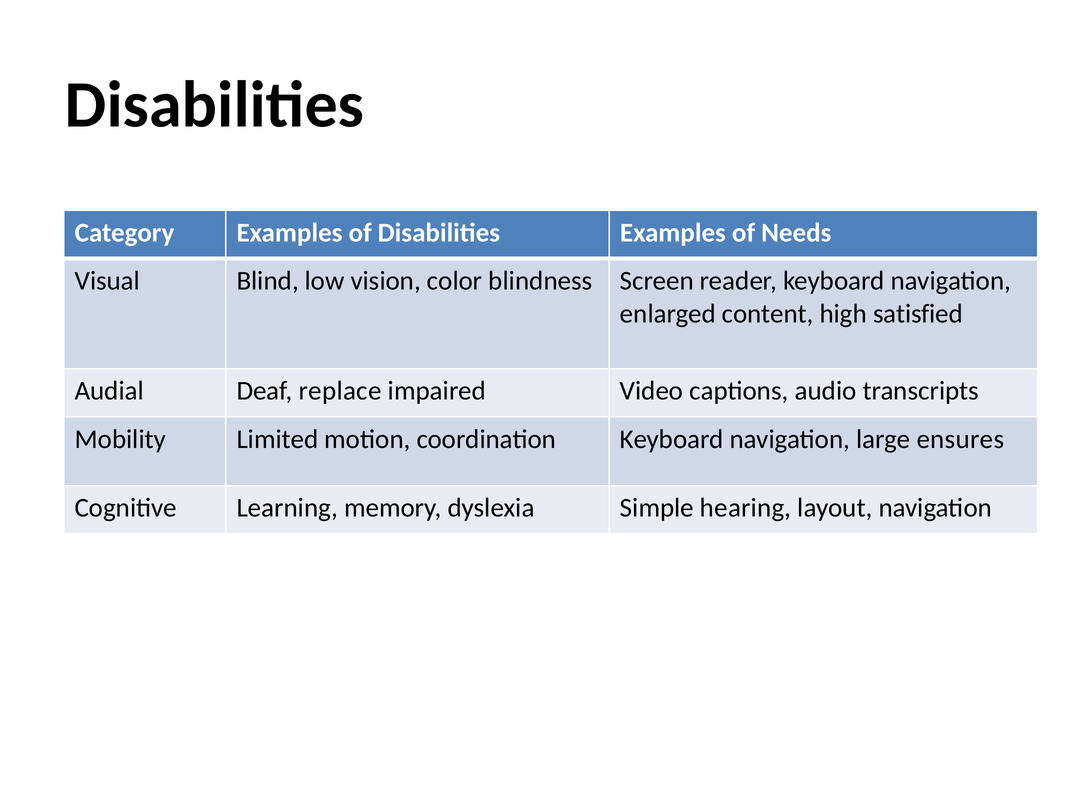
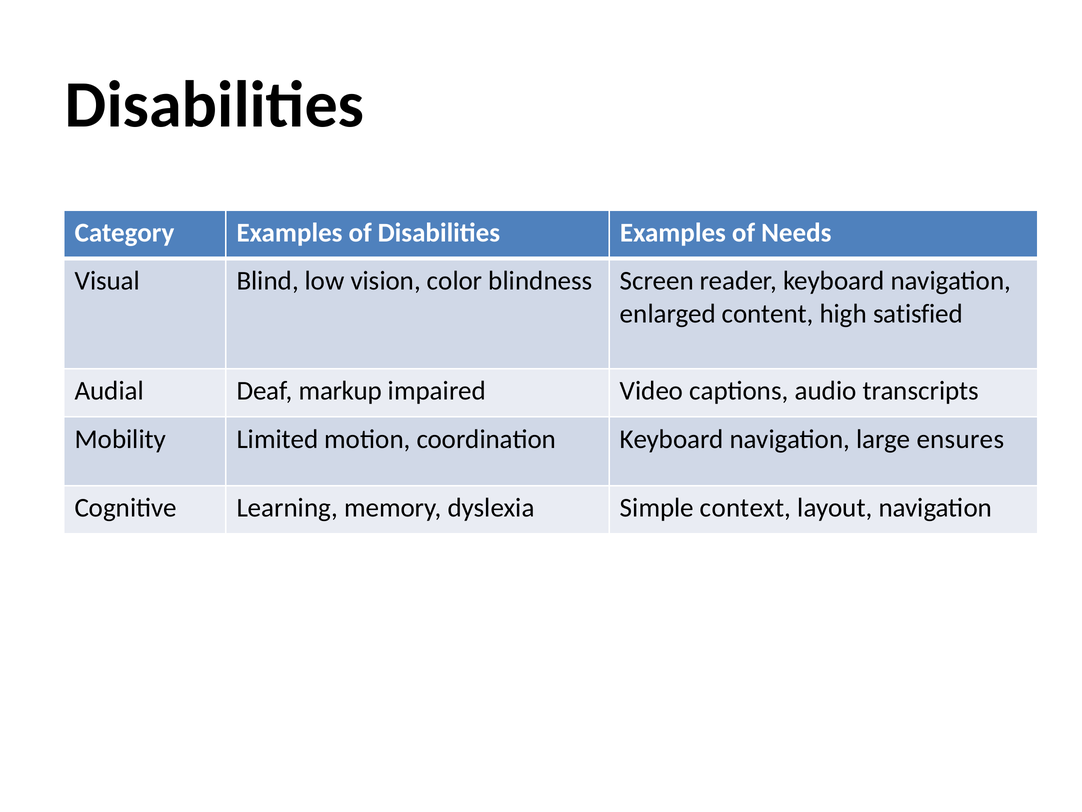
replace: replace -> markup
hearing: hearing -> context
